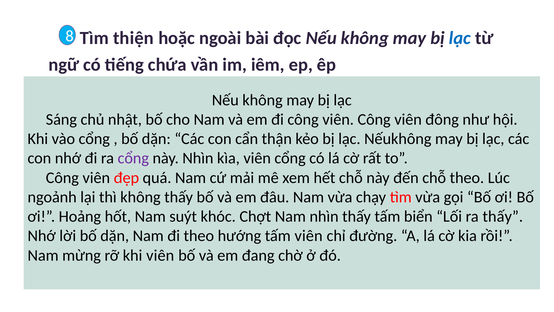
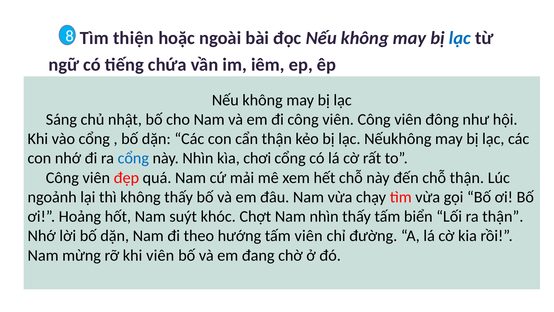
cổng at (133, 158) colour: purple -> blue
kìa viên: viên -> chơi
chỗ theo: theo -> thận
ra thấy: thấy -> thận
